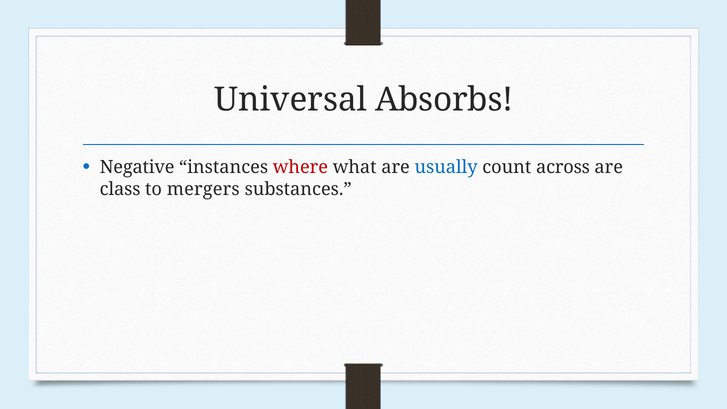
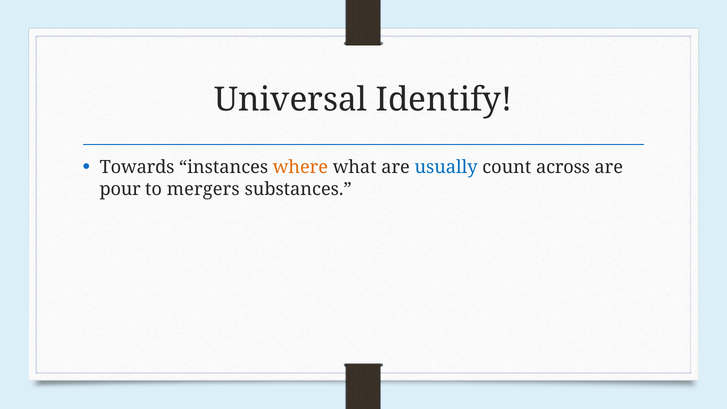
Absorbs: Absorbs -> Identify
Negative: Negative -> Towards
where colour: red -> orange
class: class -> pour
